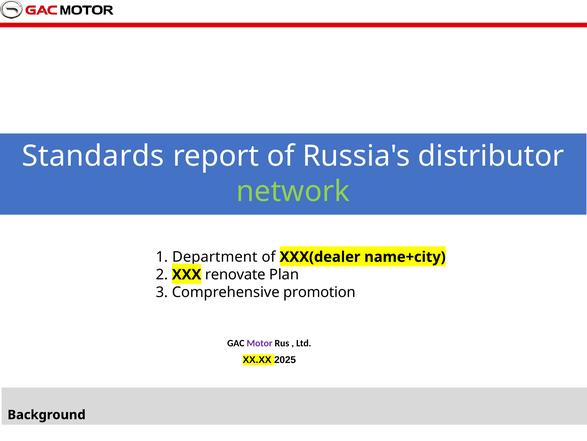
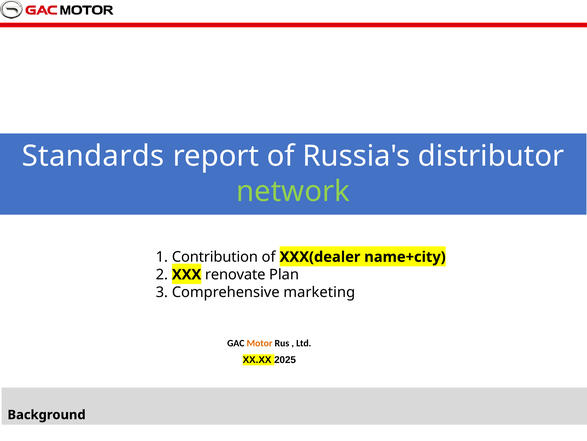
Department: Department -> Contribution
promotion: promotion -> marketing
Motor colour: purple -> orange
